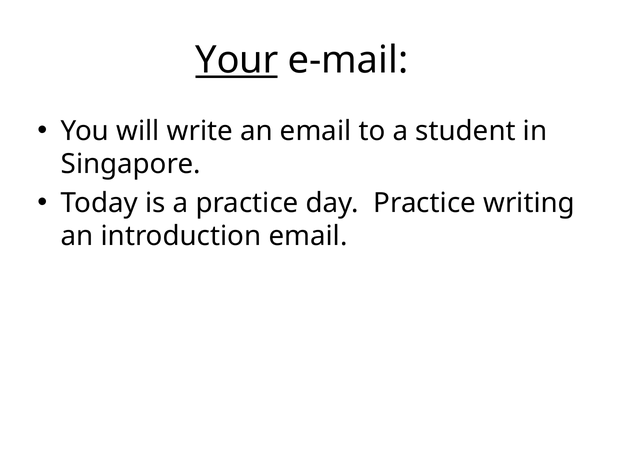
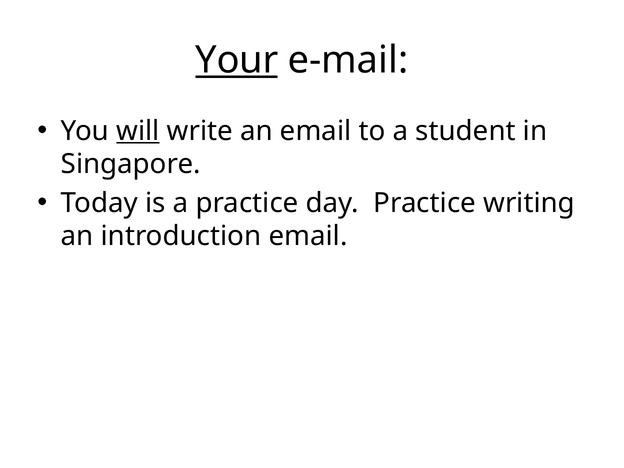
will underline: none -> present
